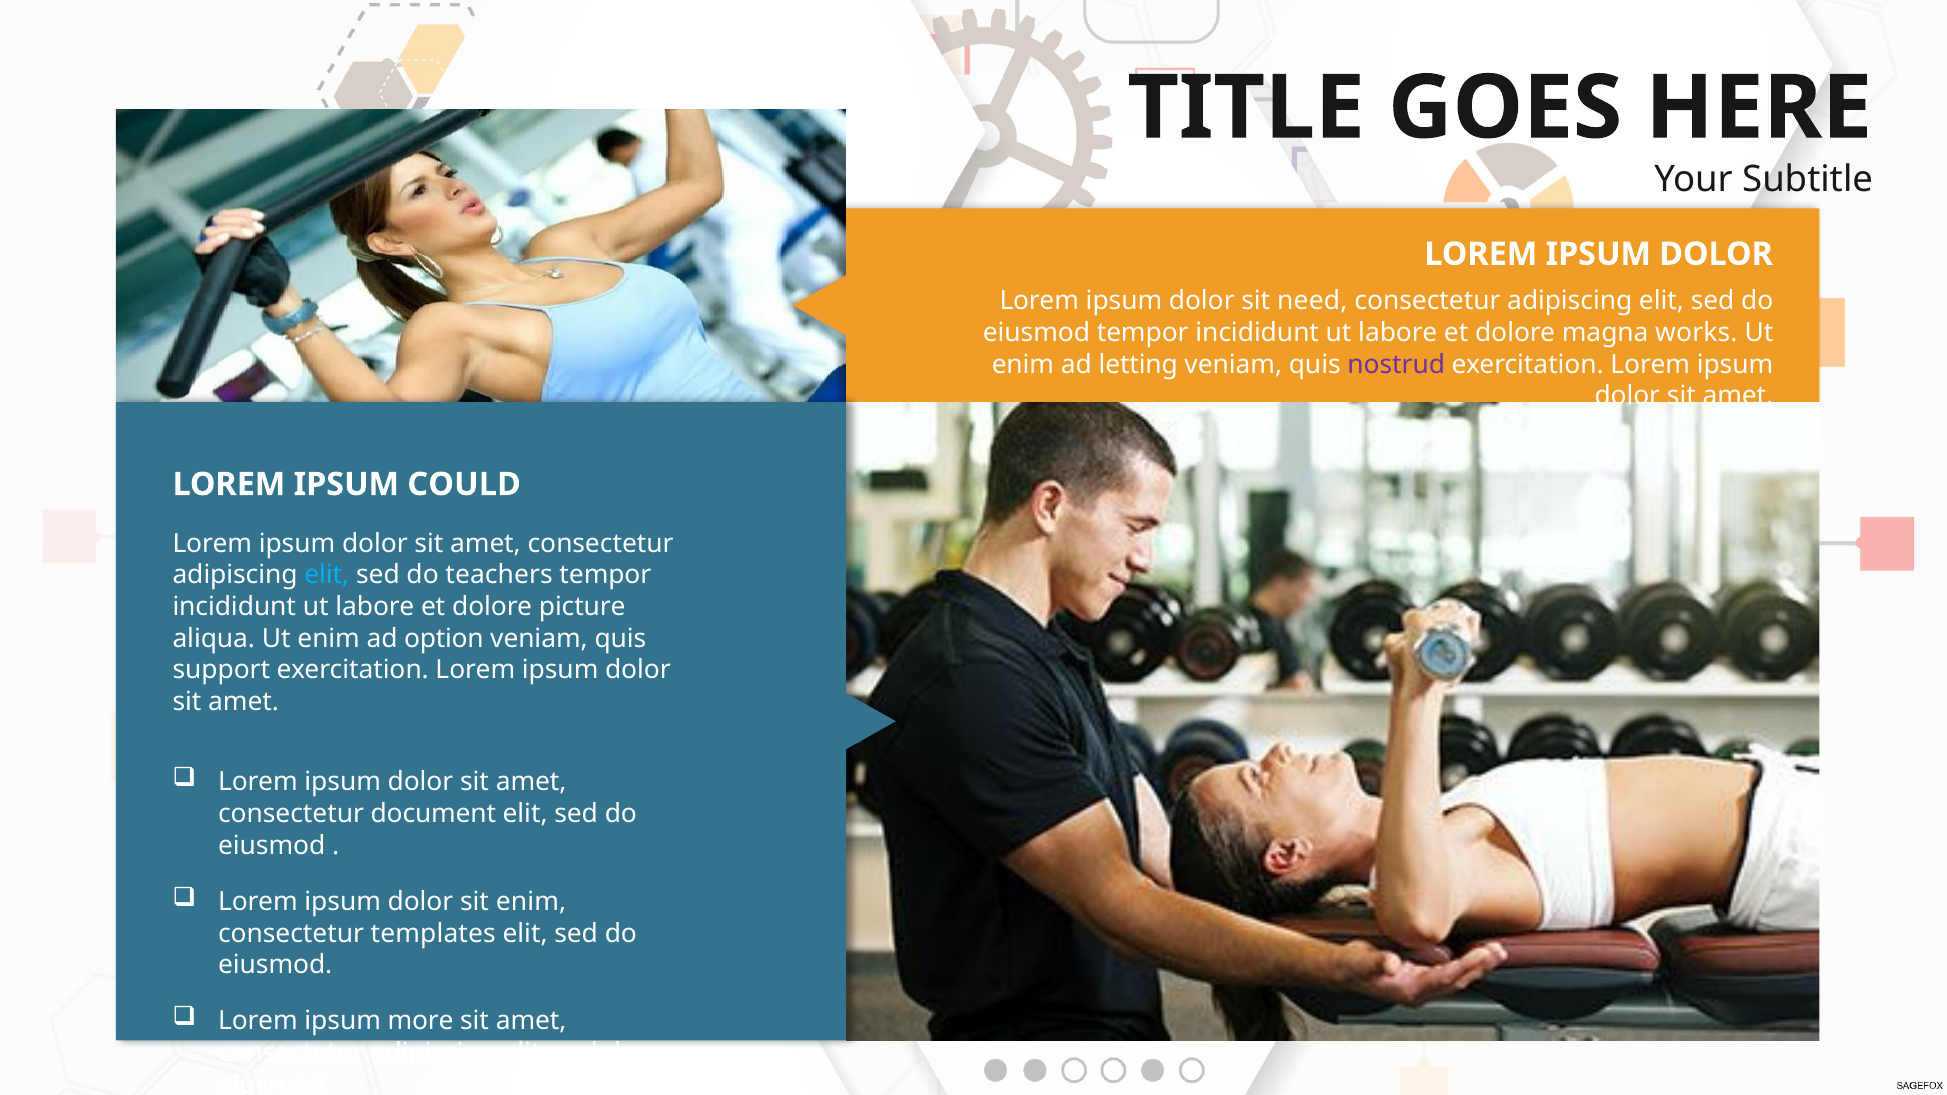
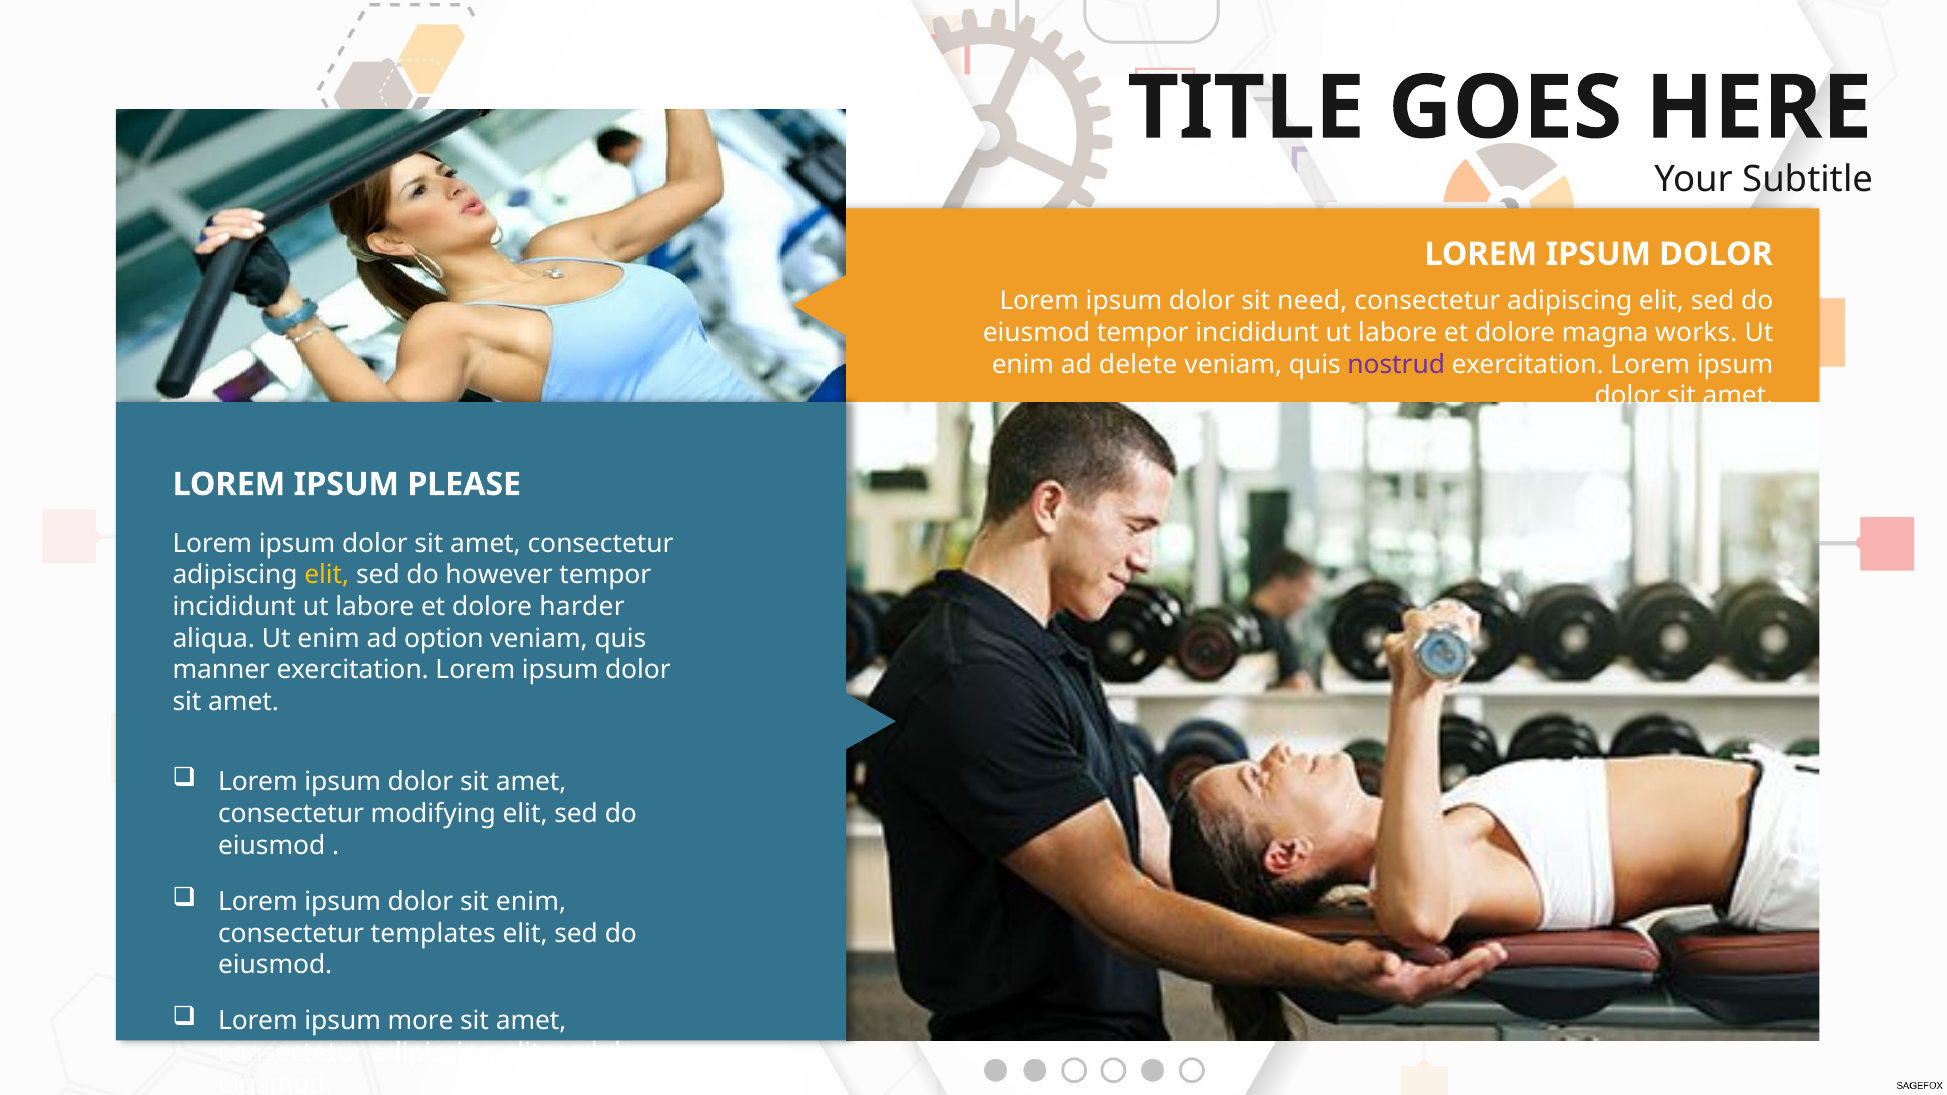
letting: letting -> delete
COULD: COULD -> PLEASE
elit at (327, 575) colour: light blue -> yellow
teachers: teachers -> however
picture: picture -> harder
support: support -> manner
document: document -> modifying
